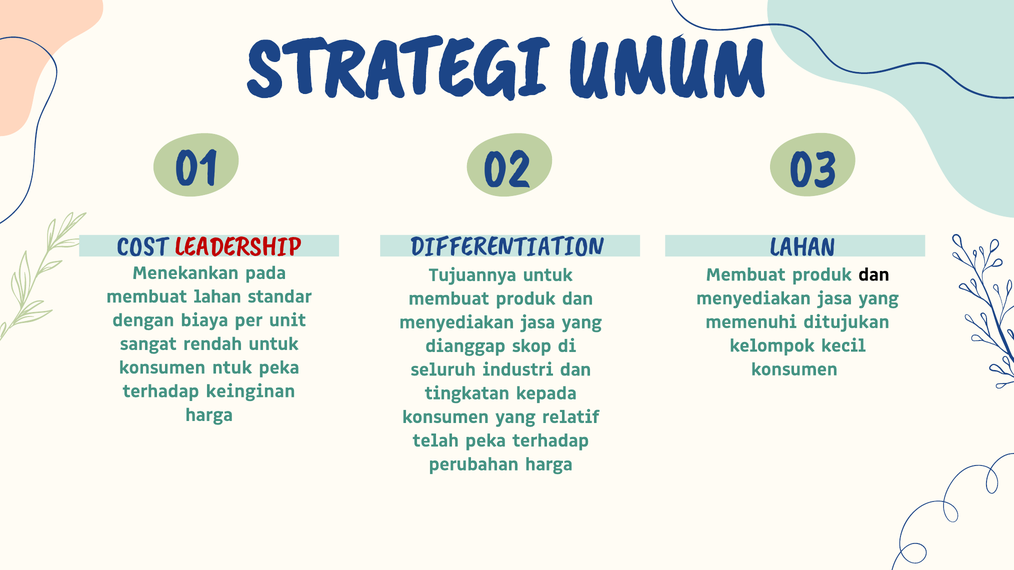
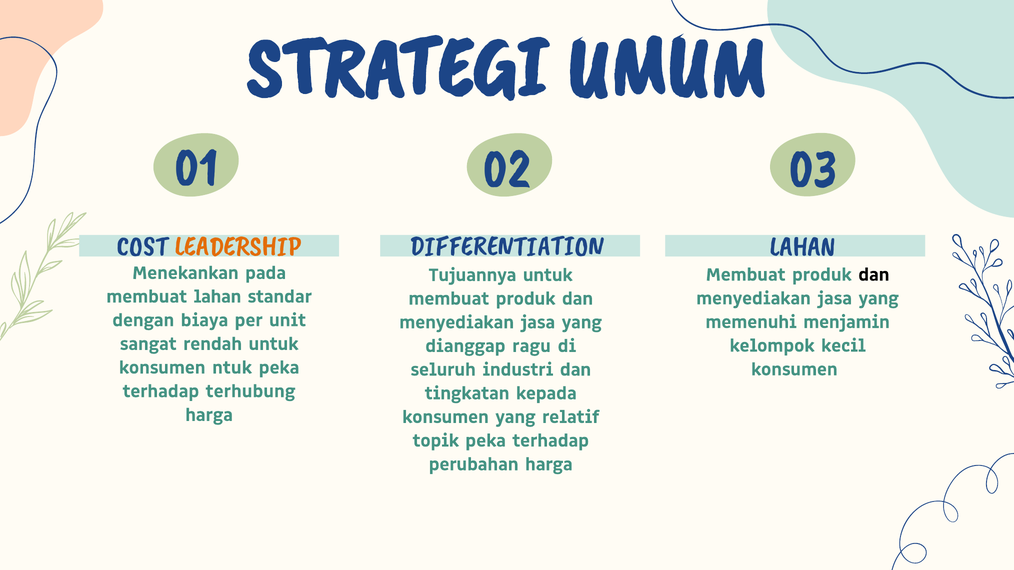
LEADERSHIP colour: red -> orange
ditujukan: ditujukan -> menjamin
skop: skop -> ragu
keinginan: keinginan -> terhubung
telah: telah -> topik
